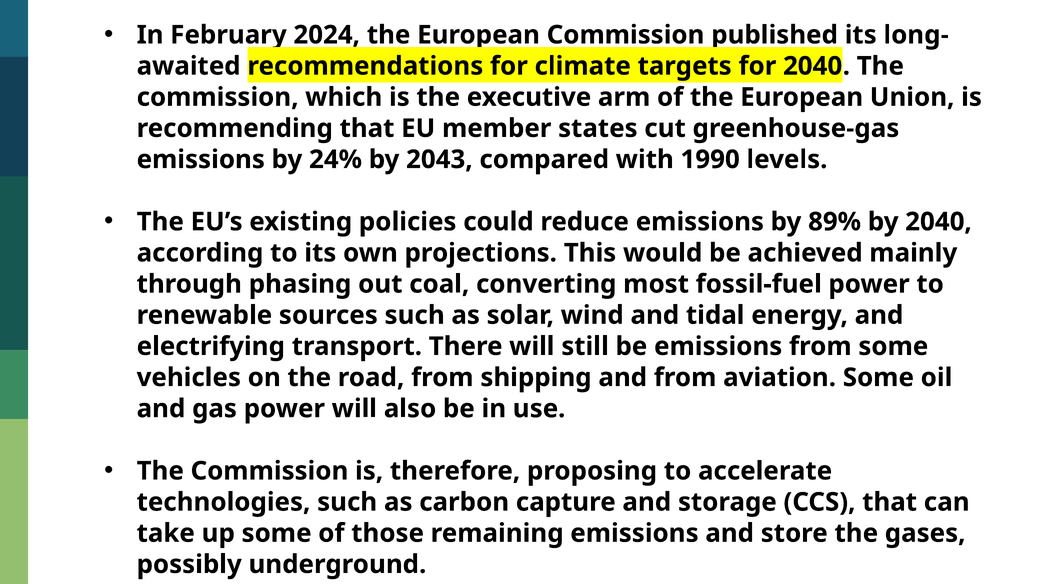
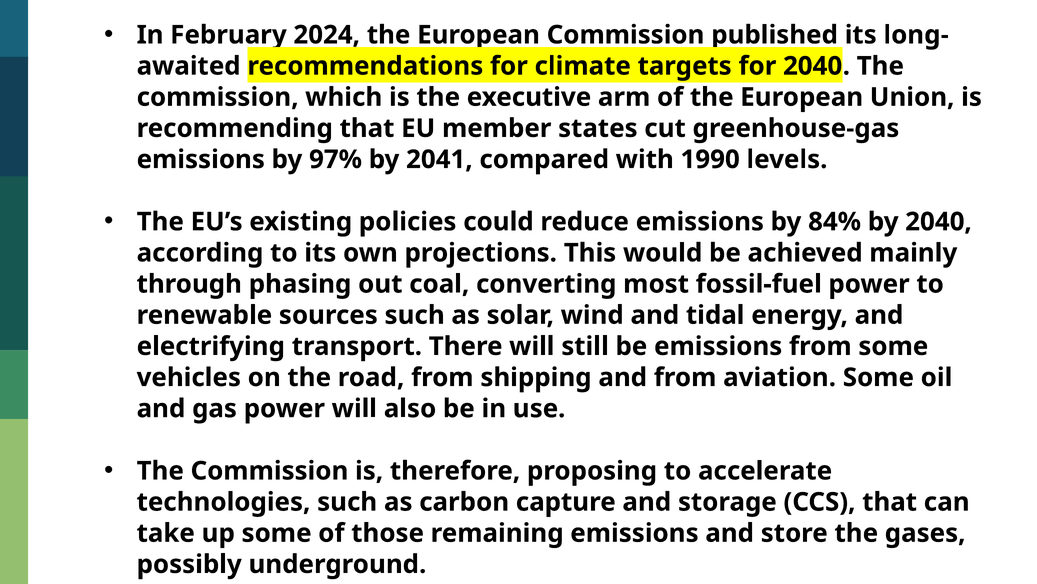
24%: 24% -> 97%
2043: 2043 -> 2041
89%: 89% -> 84%
